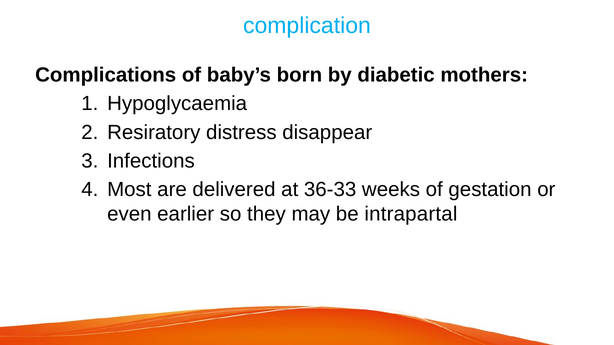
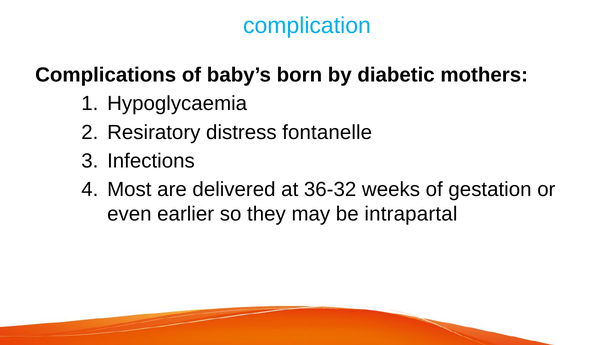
disappear: disappear -> fontanelle
36-33: 36-33 -> 36-32
